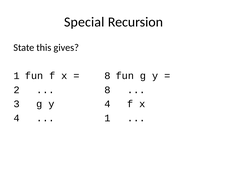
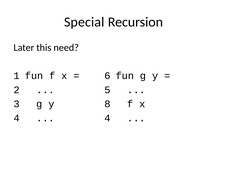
State: State -> Later
gives: gives -> need
8 at (107, 76): 8 -> 6
8 at (107, 90): 8 -> 5
y 4: 4 -> 8
1 at (107, 118): 1 -> 4
